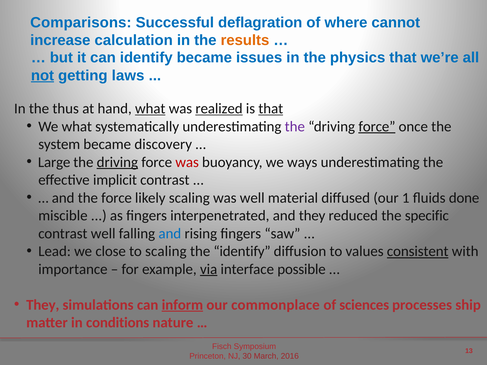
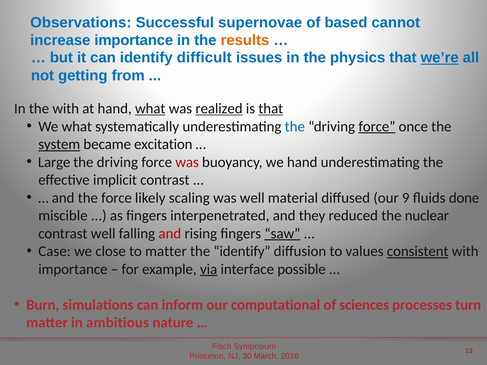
Comparisons: Comparisons -> Observations
deflagration: deflagration -> supernovae
where: where -> based
increase calculation: calculation -> importance
identify became: became -> difficult
we’re underline: none -> present
not underline: present -> none
laws: laws -> from
the thus: thus -> with
the at (295, 127) colour: purple -> blue
system underline: none -> present
discovery: discovery -> excitation
driving at (117, 162) underline: present -> none
we ways: ways -> hand
1: 1 -> 9
specific: specific -> nuclear
and at (170, 234) colour: blue -> red
saw underline: none -> present
Lead: Lead -> Case
to scaling: scaling -> matter
They at (43, 305): They -> Burn
inform underline: present -> none
commonplace: commonplace -> computational
ship: ship -> turn
conditions: conditions -> ambitious
